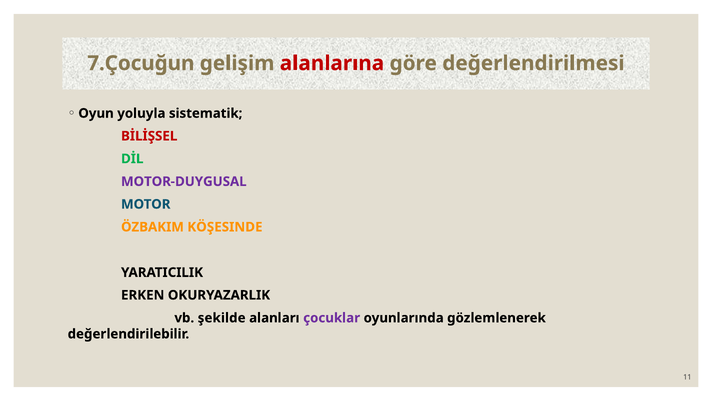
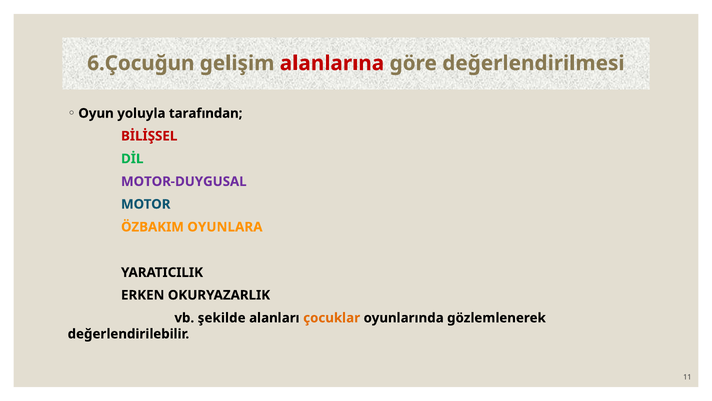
7.Çocuğun: 7.Çocuğun -> 6.Çocuğun
sistematik: sistematik -> tarafından
KÖŞESINDE: KÖŞESINDE -> OYUNLARA
çocuklar colour: purple -> orange
